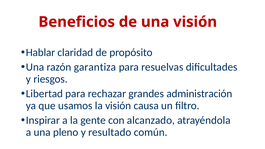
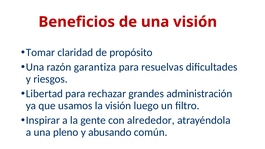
Hablar: Hablar -> Tomar
causa: causa -> luego
alcanzado: alcanzado -> alrededor
resultado: resultado -> abusando
